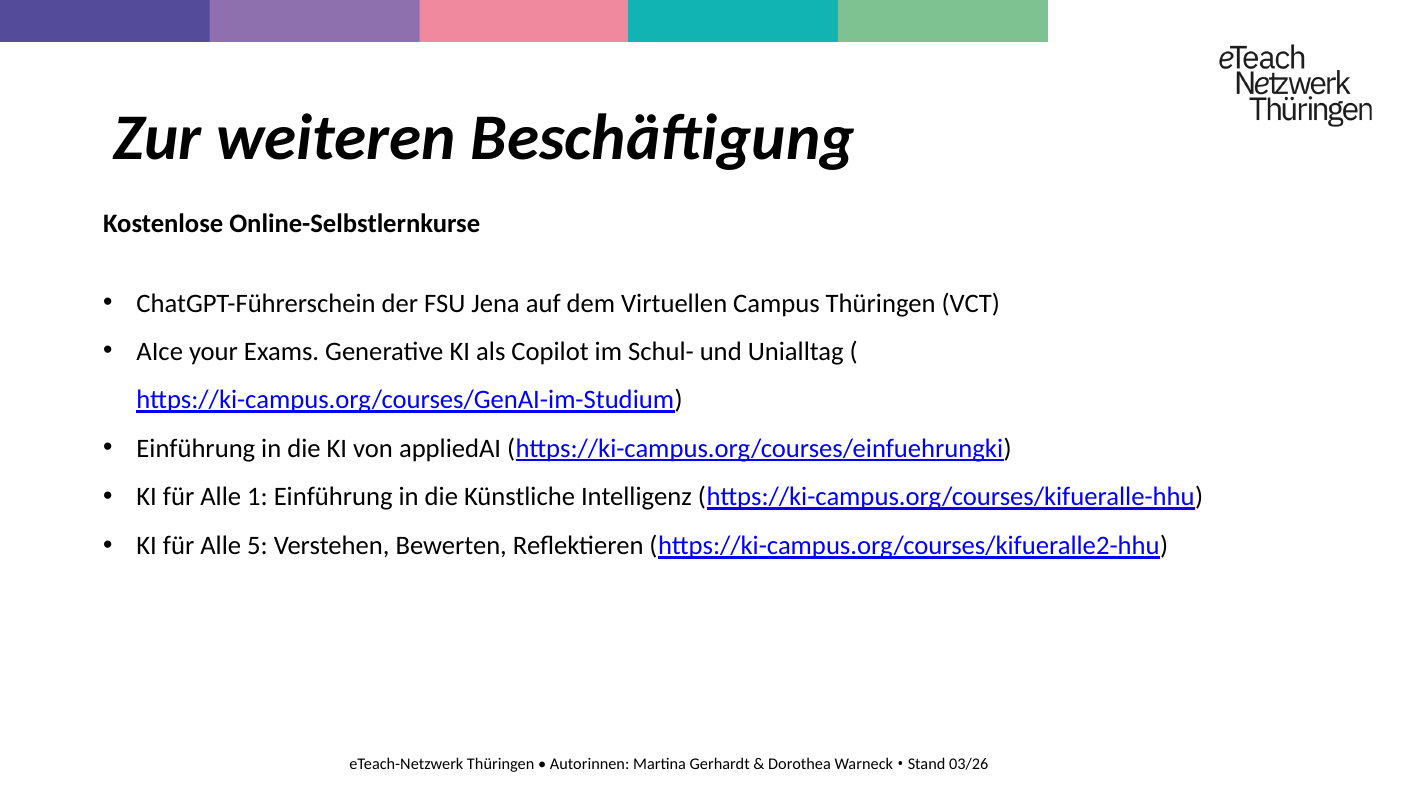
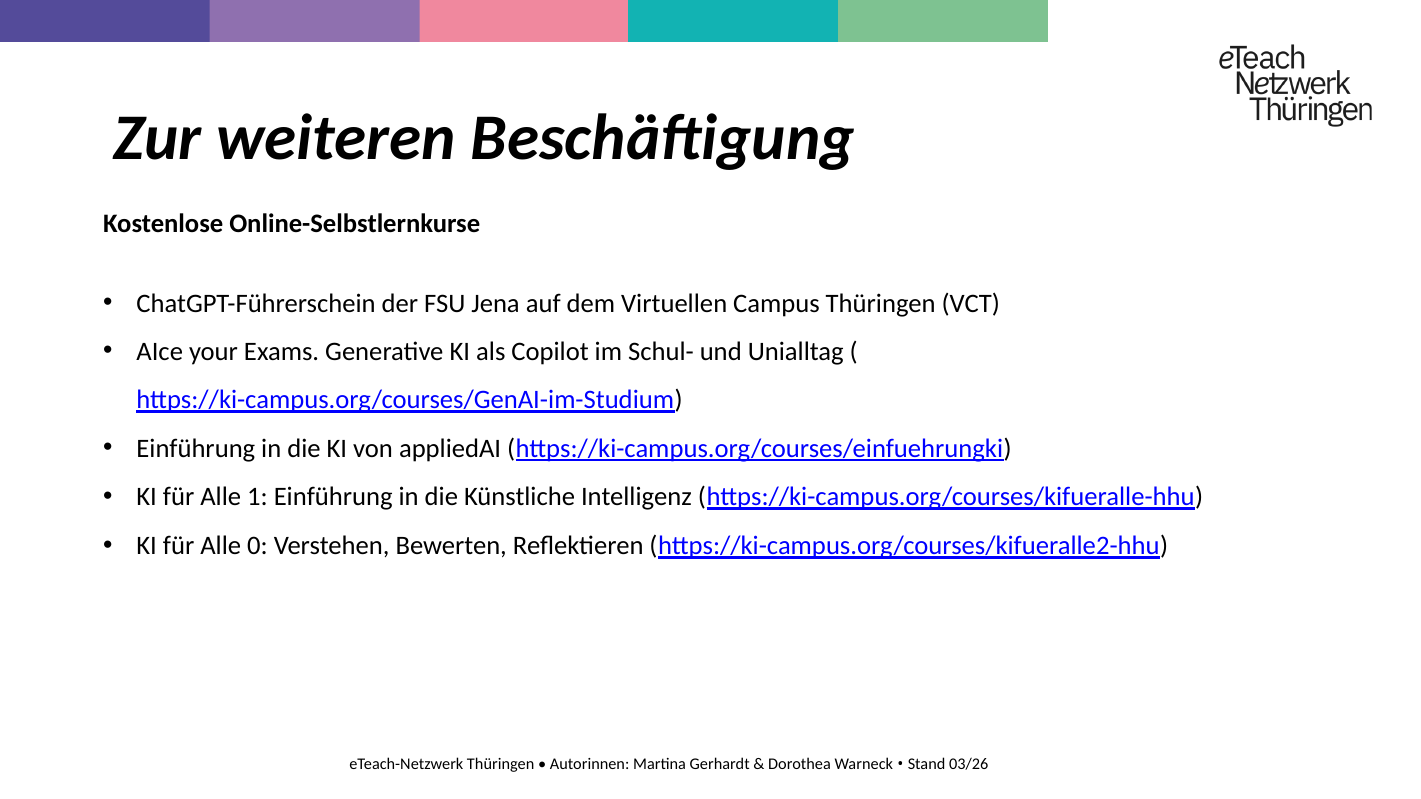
5: 5 -> 0
